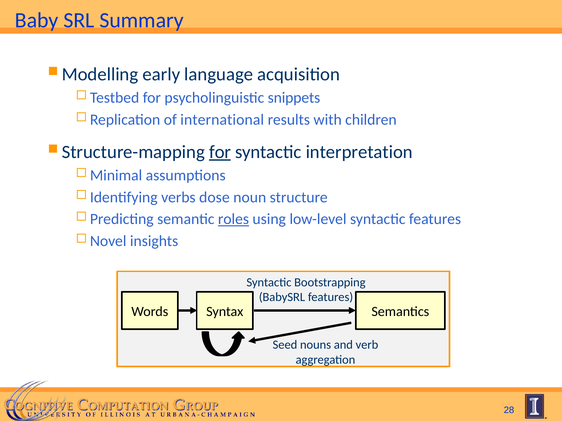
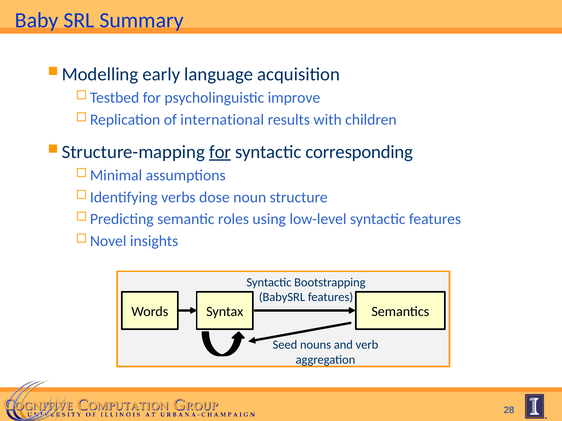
snippets: snippets -> improve
interpretation: interpretation -> corresponding
roles underline: present -> none
